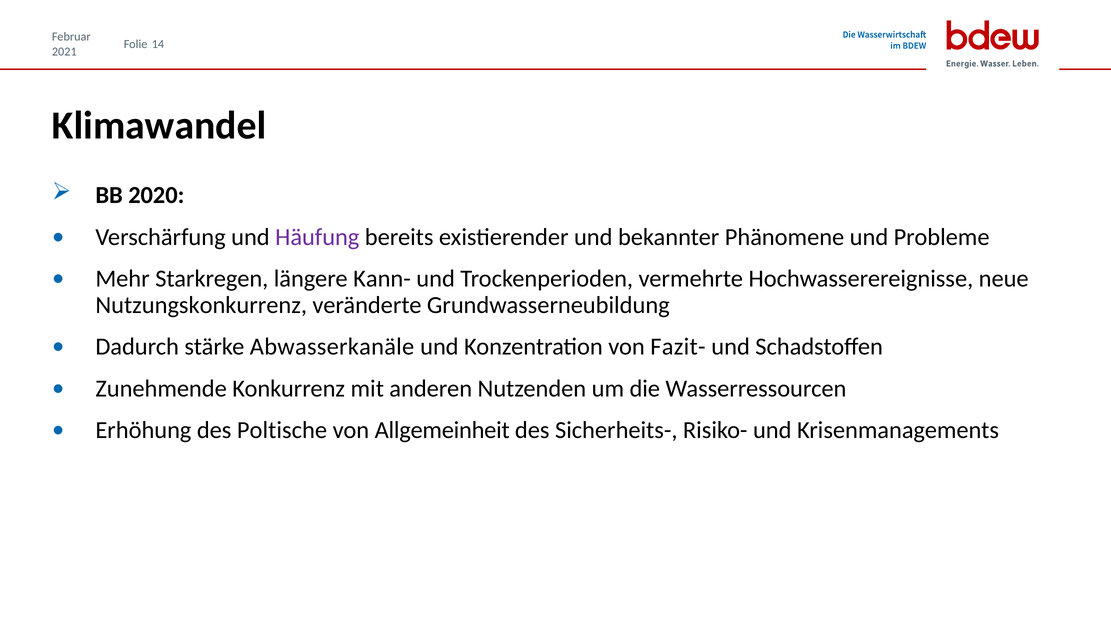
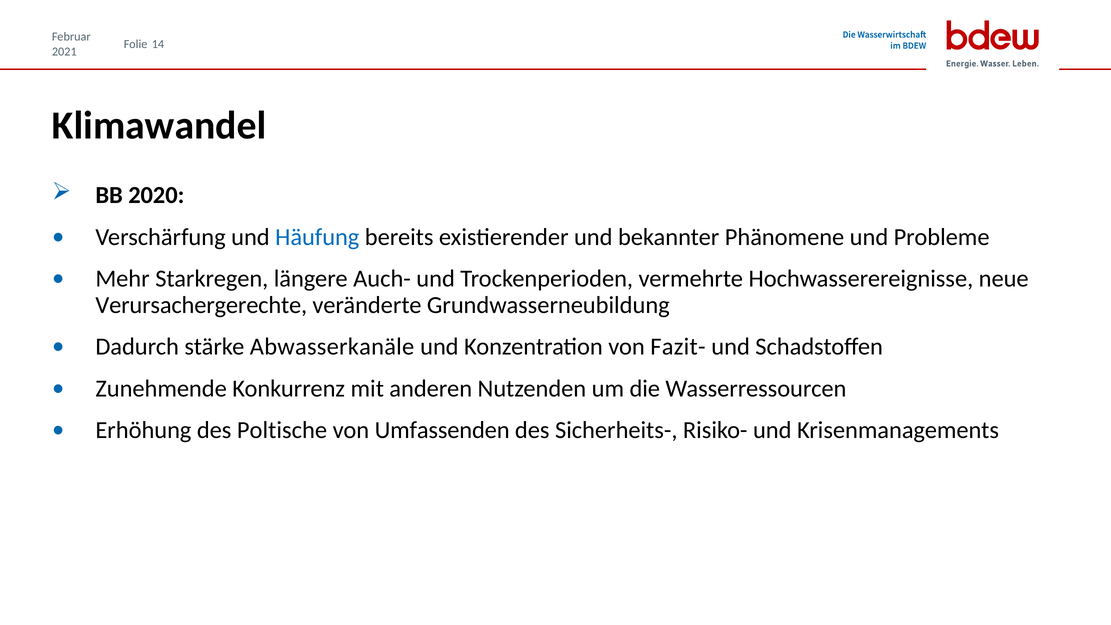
Häufung colour: purple -> blue
Kann-: Kann- -> Auch-
Nutzungskonkurrenz: Nutzungskonkurrenz -> Verursachergerechte
Allgemeinheit: Allgemeinheit -> Umfassenden
